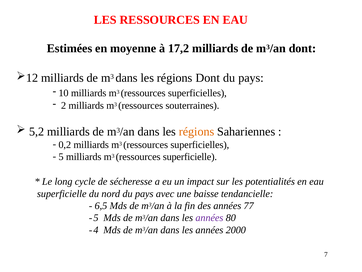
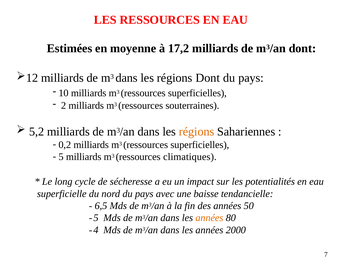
ressources superficielle: superficielle -> climatiques
77: 77 -> 50
années at (209, 217) colour: purple -> orange
